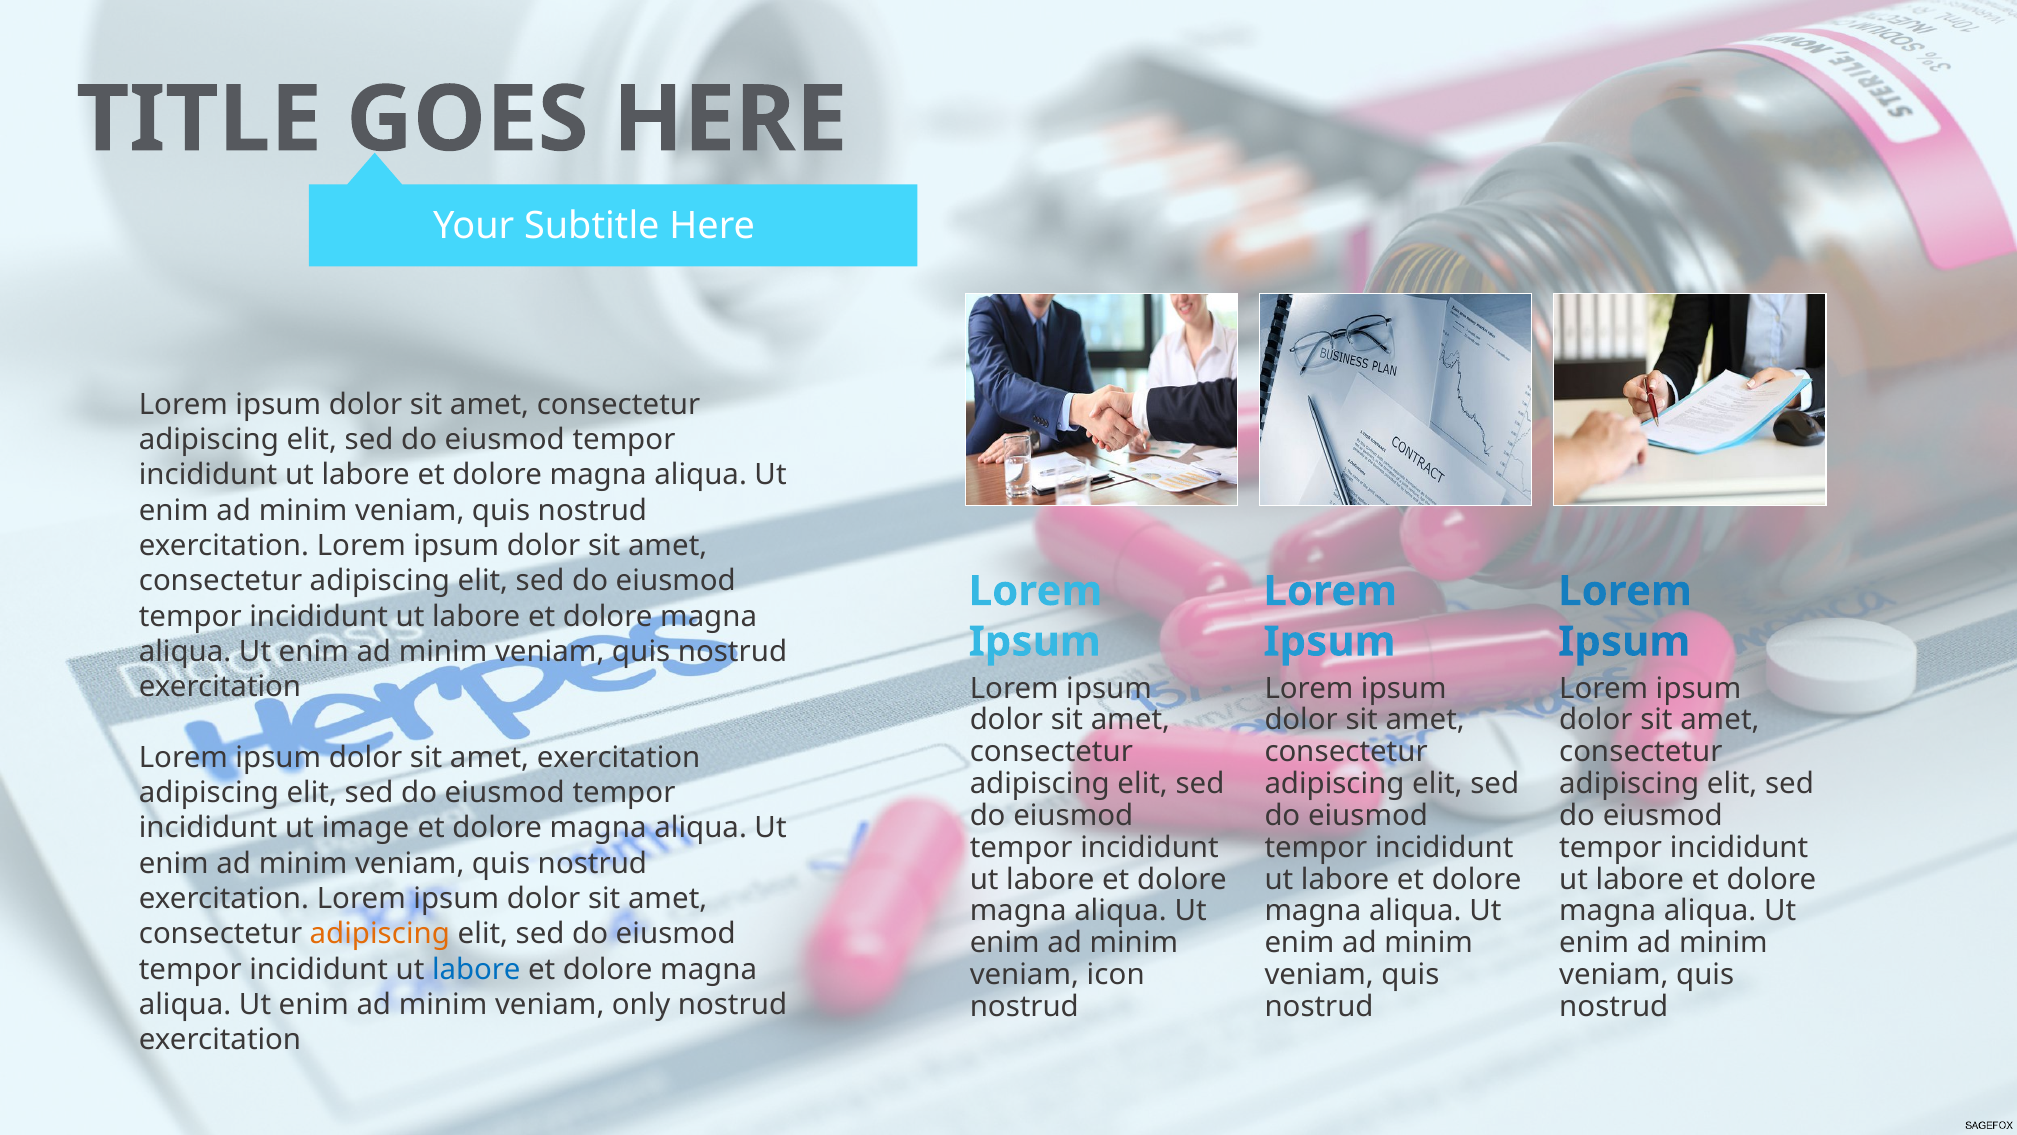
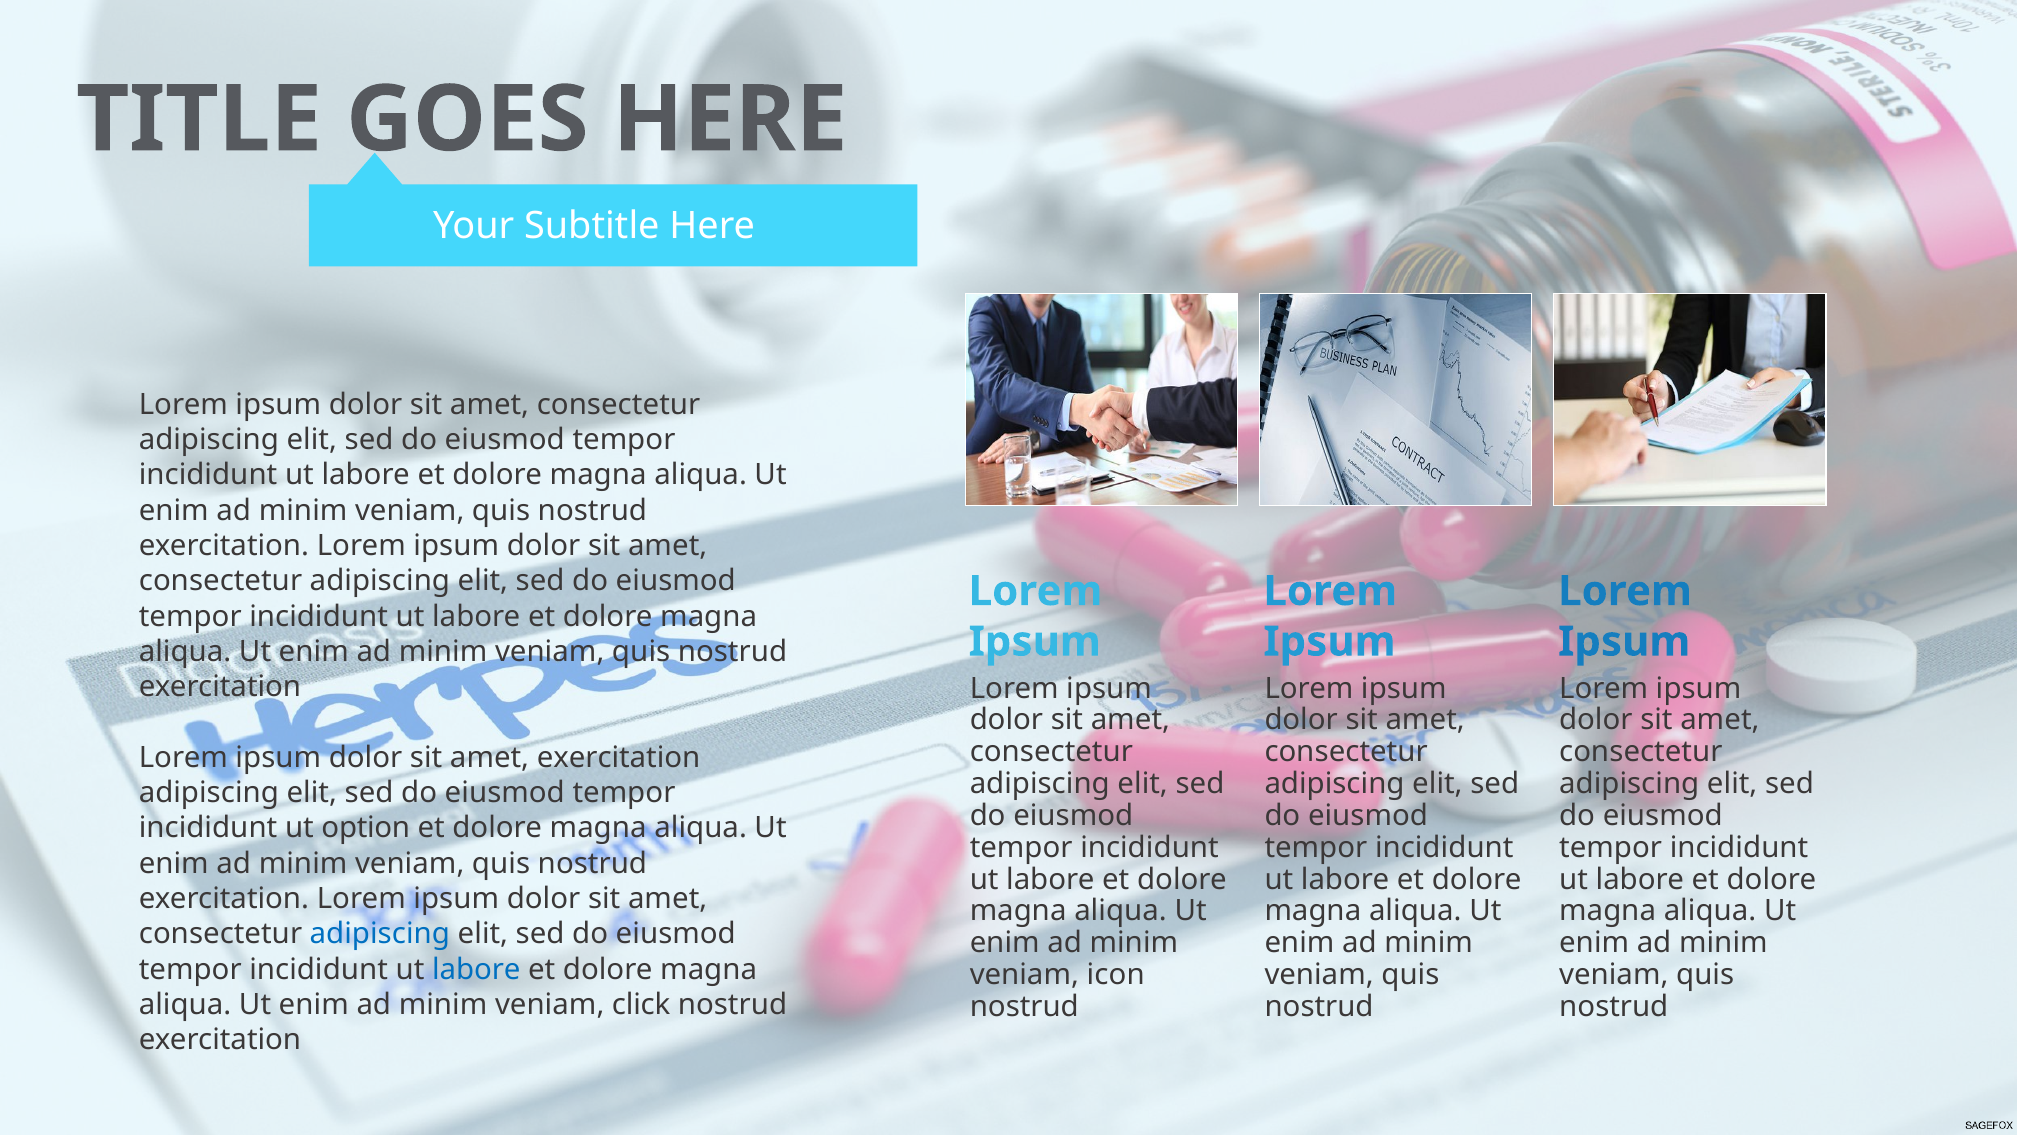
image: image -> option
adipiscing at (380, 934) colour: orange -> blue
only: only -> click
